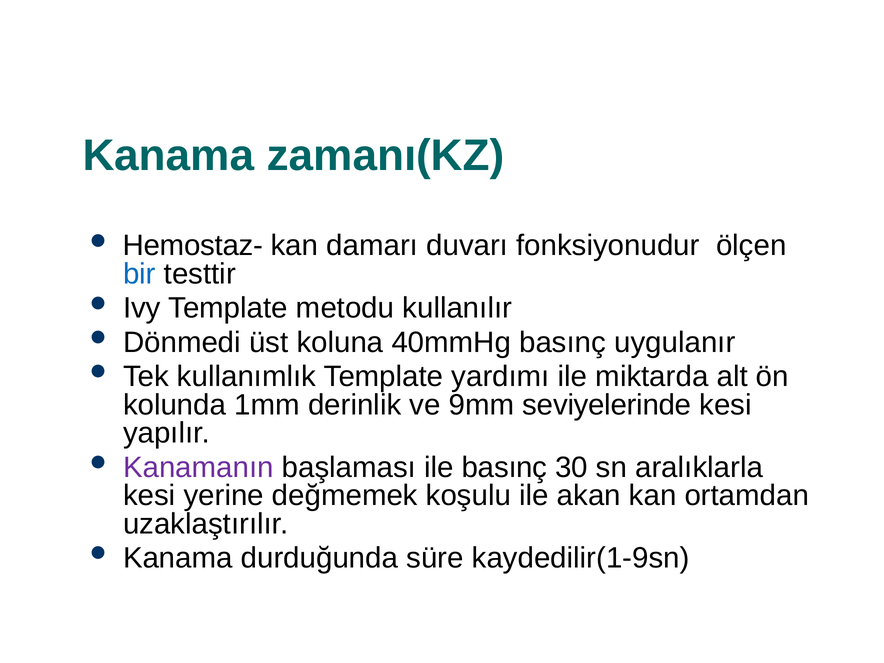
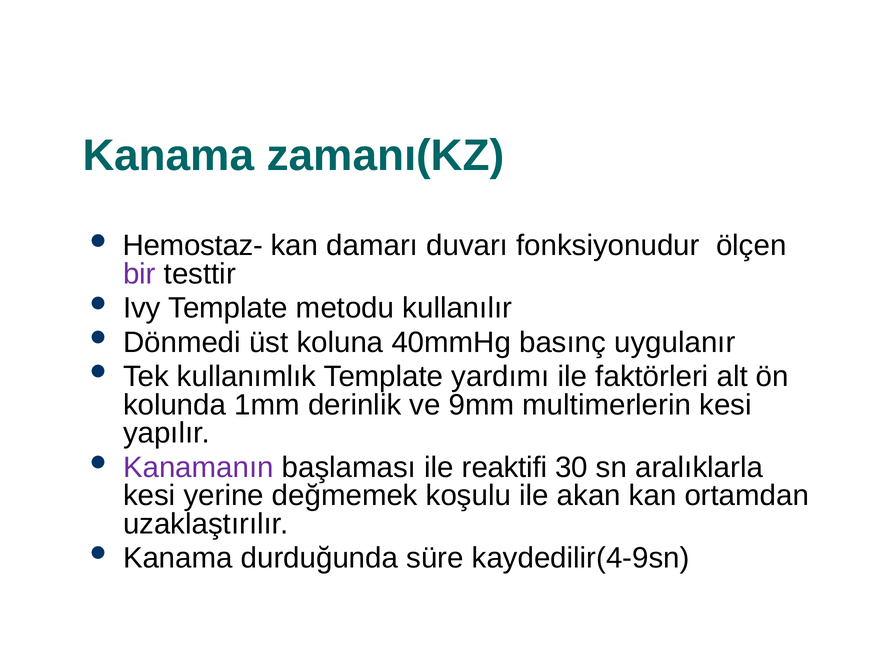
bir colour: blue -> purple
miktarda: miktarda -> faktörleri
seviyelerinde: seviyelerinde -> multimerlerin
ile basınç: basınç -> reaktifi
kaydedilir(1-9sn: kaydedilir(1-9sn -> kaydedilir(4-9sn
